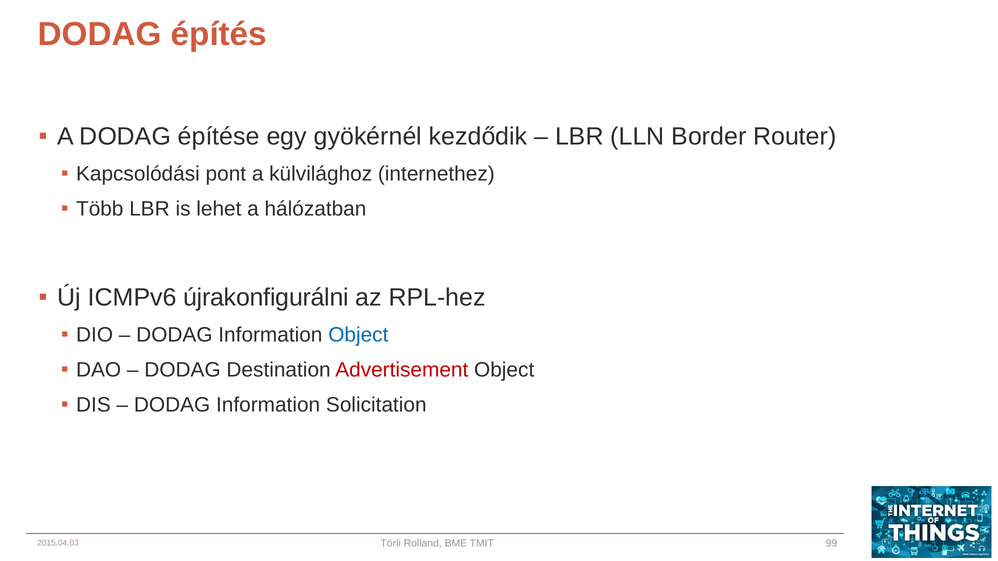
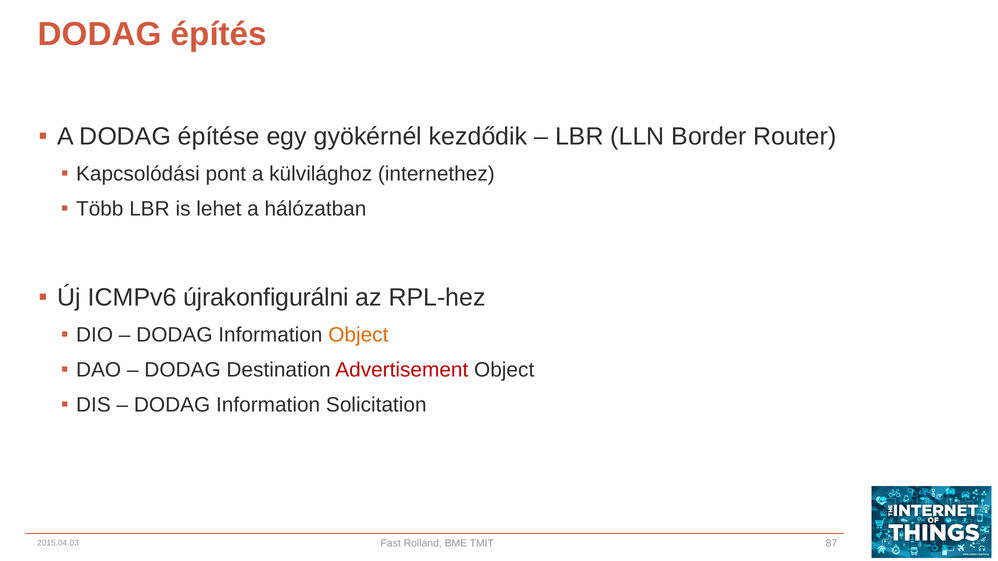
Object at (358, 335) colour: blue -> orange
Törli: Törli -> Fast
99: 99 -> 87
